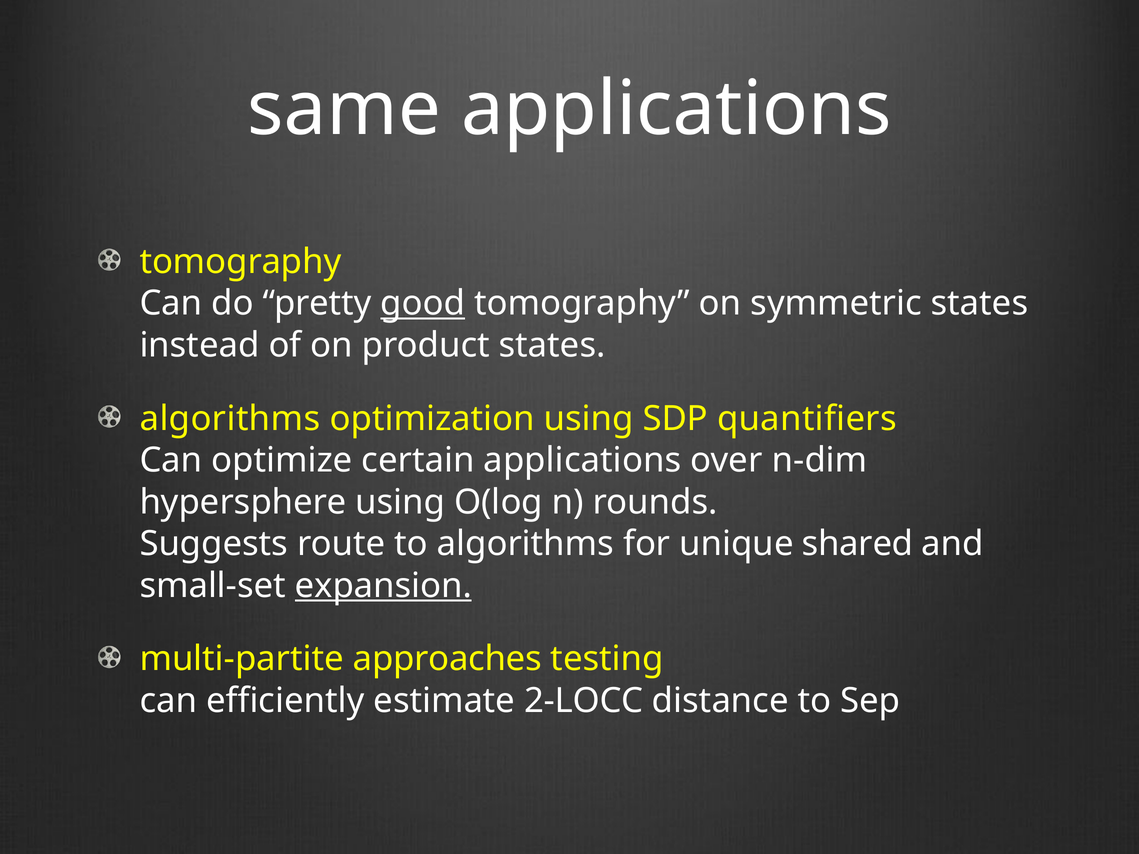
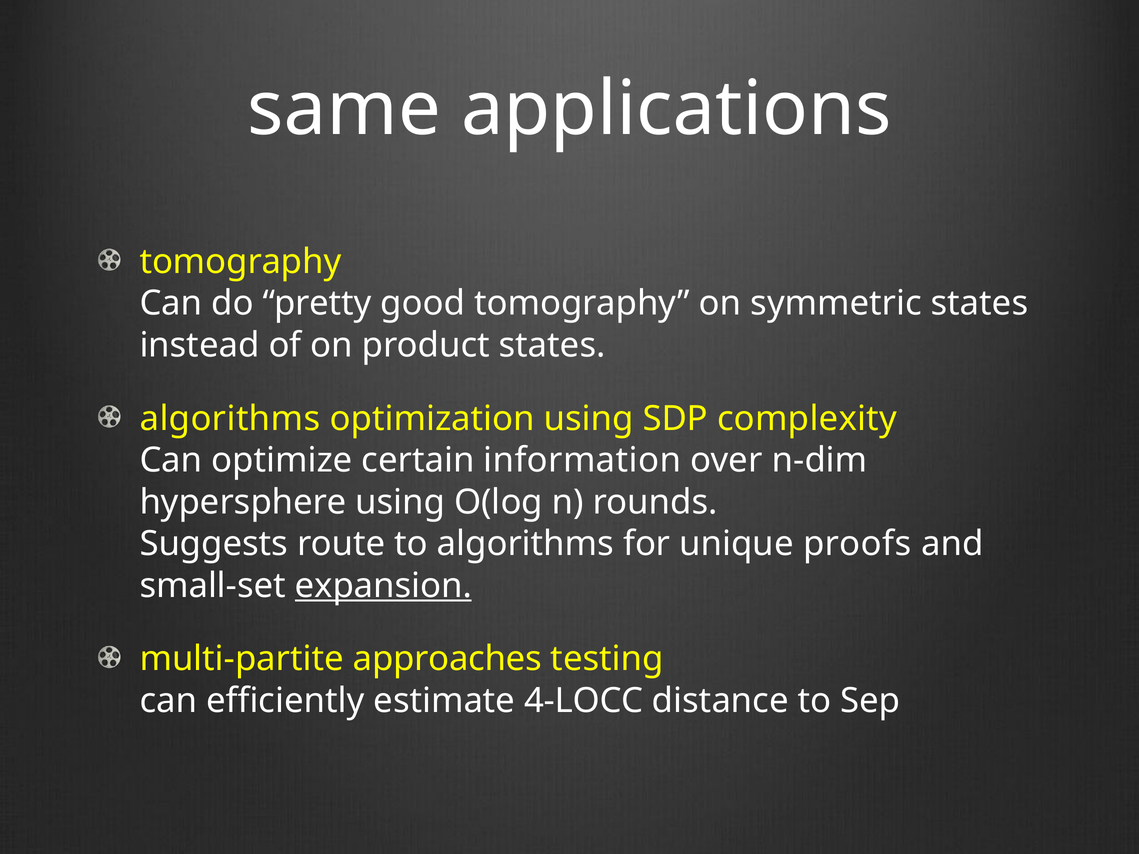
good underline: present -> none
quantifiers: quantifiers -> complexity
certain applications: applications -> information
shared: shared -> proofs
2-LOCC: 2-LOCC -> 4-LOCC
